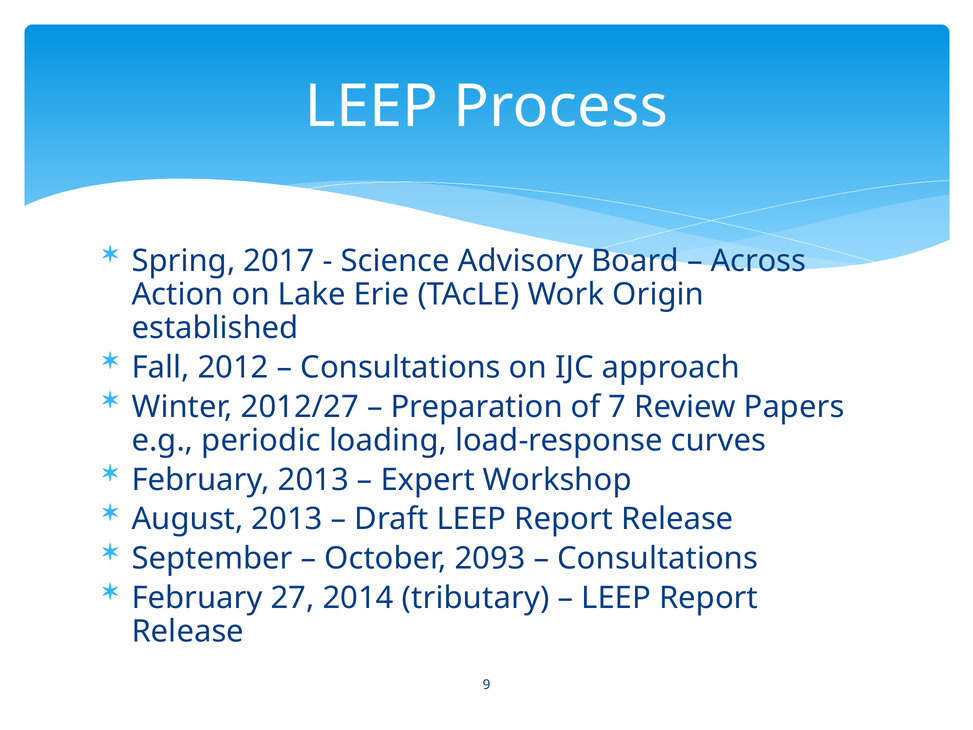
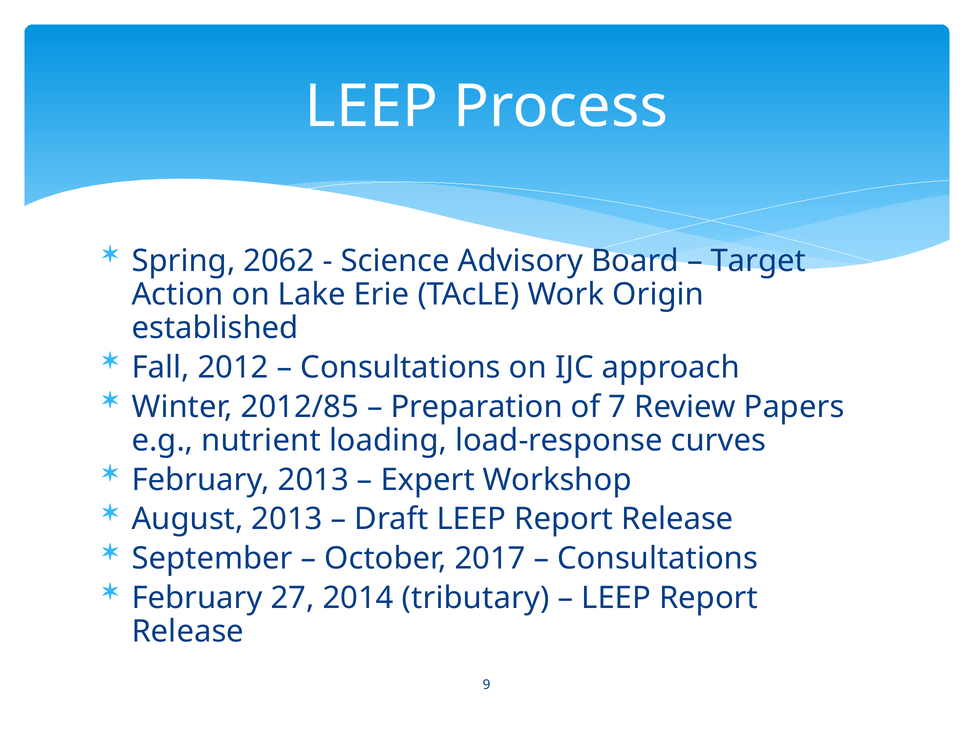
2017: 2017 -> 2062
Across: Across -> Target
2012/27: 2012/27 -> 2012/85
periodic: periodic -> nutrient
2093: 2093 -> 2017
